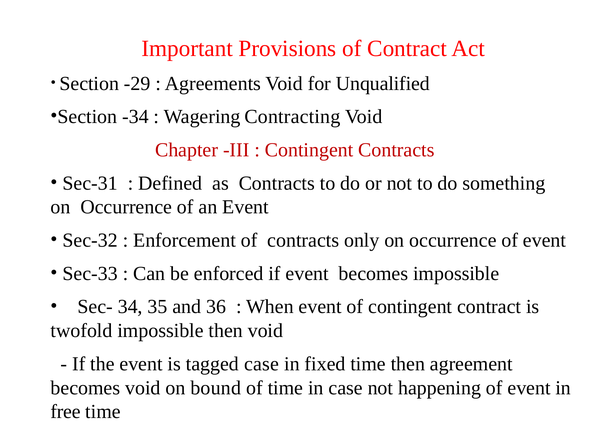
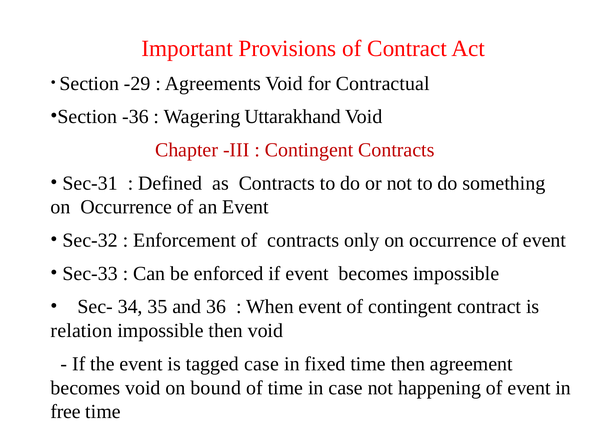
Unqualified: Unqualified -> Contractual
-34: -34 -> -36
Contracting: Contracting -> Uttarakhand
twofold: twofold -> relation
